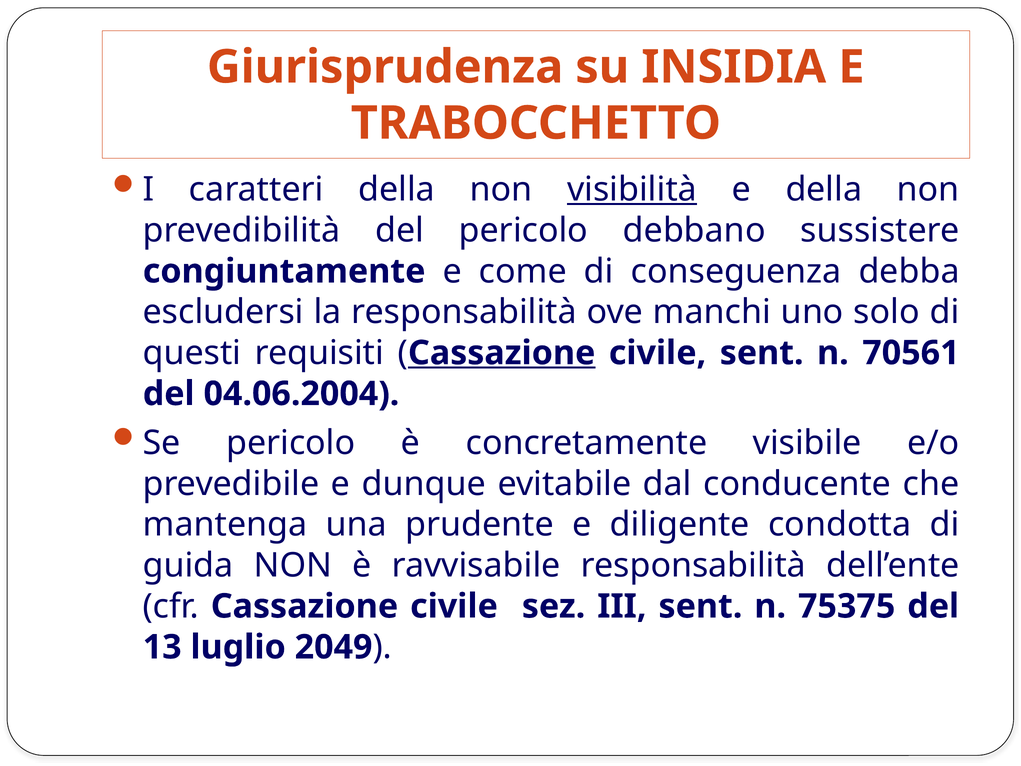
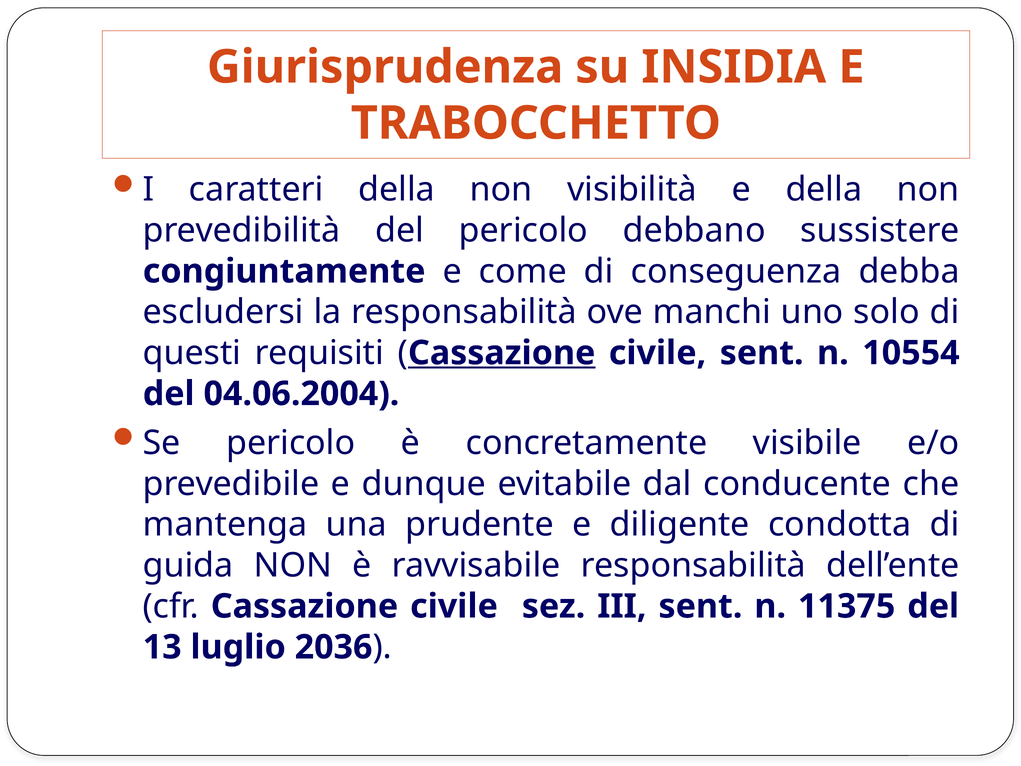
visibilità underline: present -> none
70561: 70561 -> 10554
75375: 75375 -> 11375
2049: 2049 -> 2036
